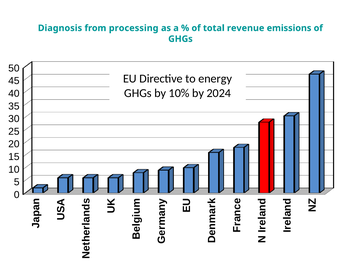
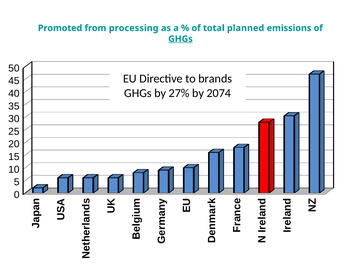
Diagnosis: Diagnosis -> Promoted
revenue: revenue -> planned
GHGs at (180, 39) underline: none -> present
energy: energy -> brands
10%: 10% -> 27%
2024: 2024 -> 2074
